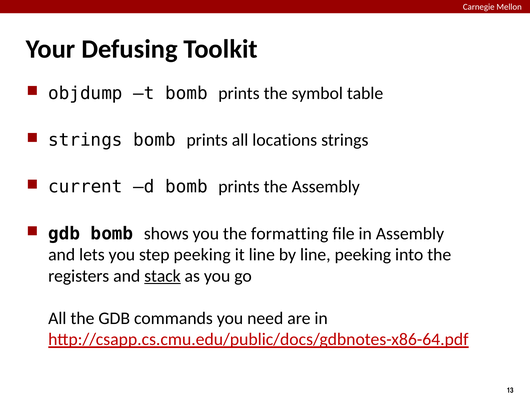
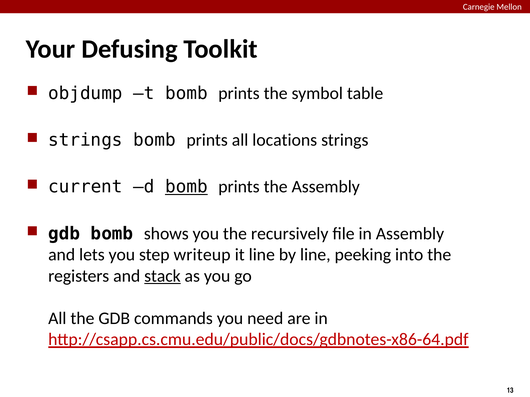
bomb at (186, 187) underline: none -> present
formatting: formatting -> recursively
step peeking: peeking -> writeup
